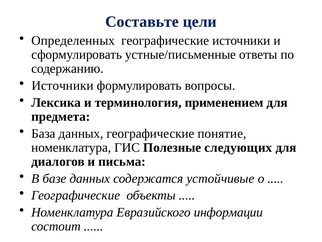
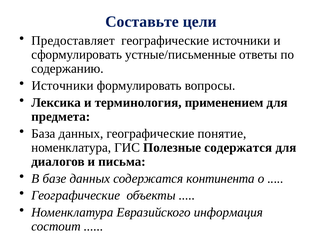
Определенных: Определенных -> Предоставляет
Полезные следующих: следующих -> содержатся
устойчивые: устойчивые -> континента
информации: информации -> информация
